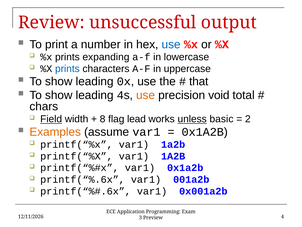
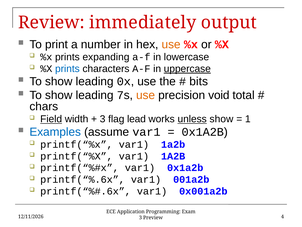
unsuccessful: unsuccessful -> immediately
use at (171, 44) colour: blue -> orange
uppercase underline: none -> present
that: that -> bits
leading 4: 4 -> 7
8 at (103, 119): 8 -> 3
unless basic: basic -> show
2: 2 -> 1
Examples colour: orange -> blue
